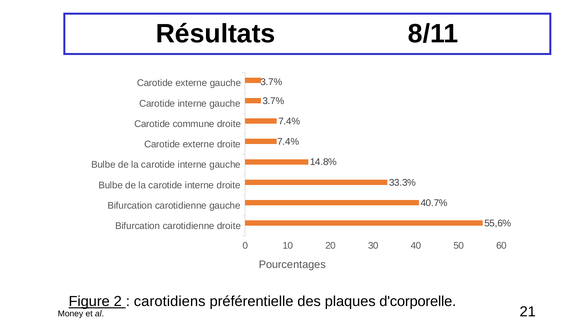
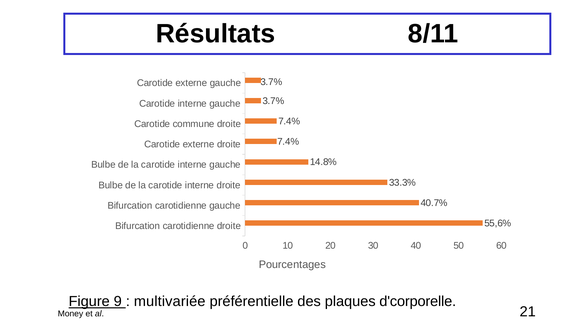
2: 2 -> 9
carotidiens: carotidiens -> multivariée
